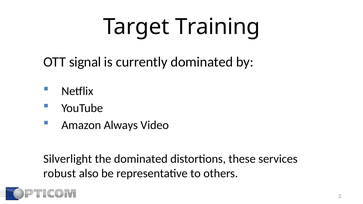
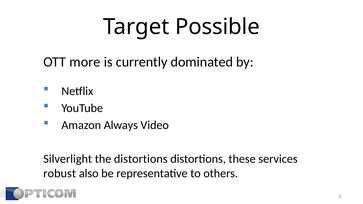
Training: Training -> Possible
signal: signal -> more
the dominated: dominated -> distortions
